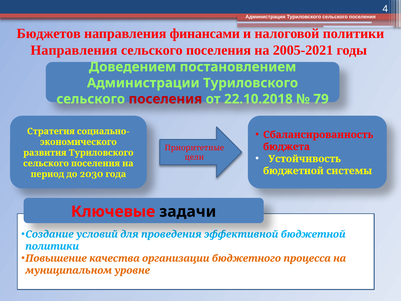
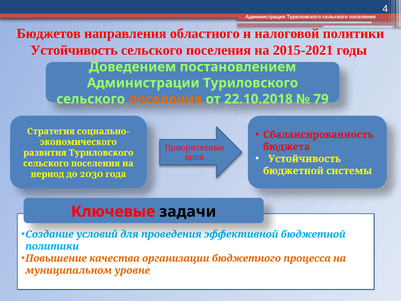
финансами: финансами -> областного
Направления at (74, 50): Направления -> Устойчивость
2005-2021: 2005-2021 -> 2015-2021
поселения at (165, 99) colour: red -> orange
